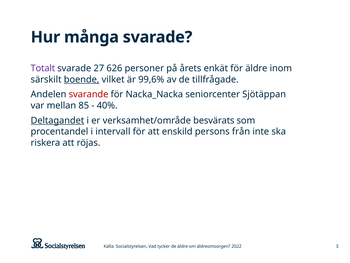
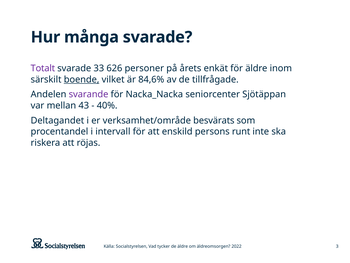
27: 27 -> 33
99,6%: 99,6% -> 84,6%
svarande colour: red -> purple
85: 85 -> 43
Deltagandet underline: present -> none
från: från -> runt
